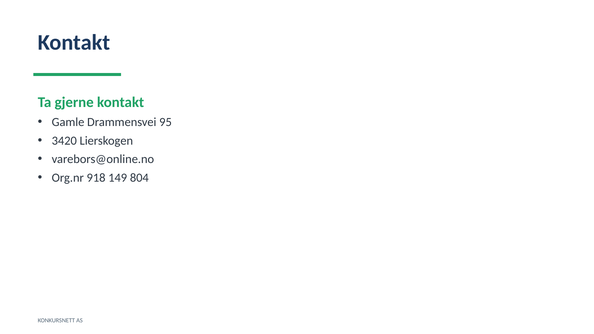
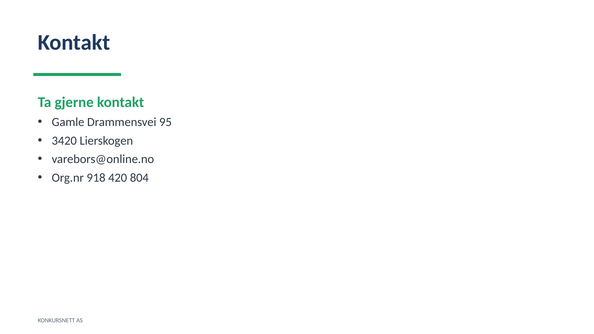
149: 149 -> 420
